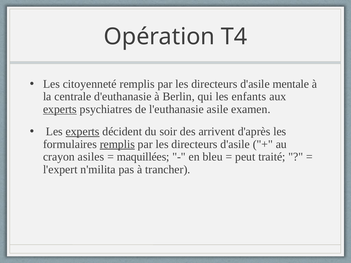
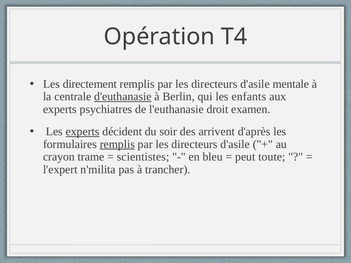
citoyenneté: citoyenneté -> directement
d'euthanasie underline: none -> present
experts at (60, 109) underline: present -> none
asile: asile -> droit
asiles: asiles -> trame
maquillées: maquillées -> scientistes
traité: traité -> toute
